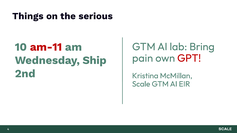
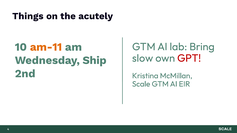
serious: serious -> acutely
am-11 colour: red -> orange
pain: pain -> slow
